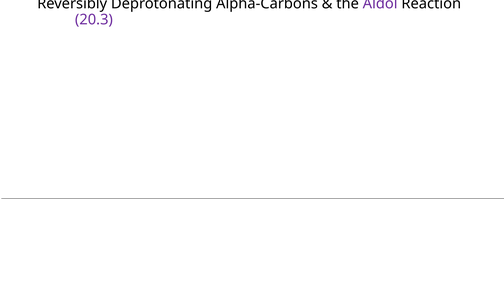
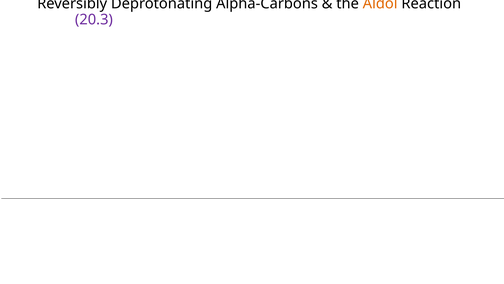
Aldol colour: purple -> orange
